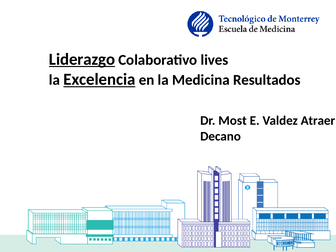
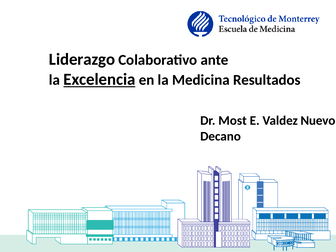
Liderazgo underline: present -> none
lives: lives -> ante
Atraer: Atraer -> Nuevo
